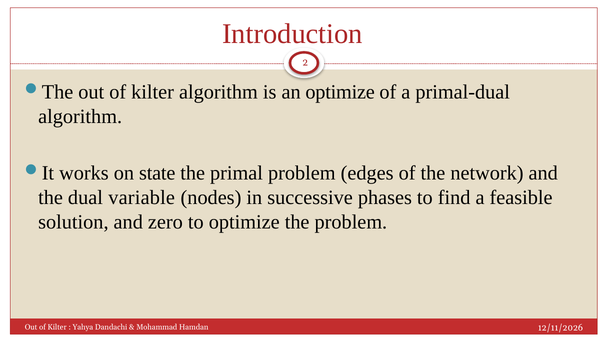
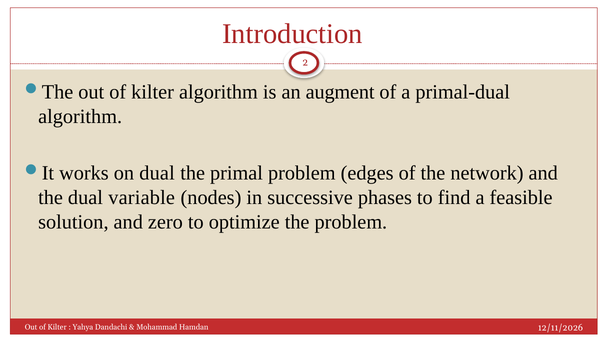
an optimize: optimize -> augment
on state: state -> dual
